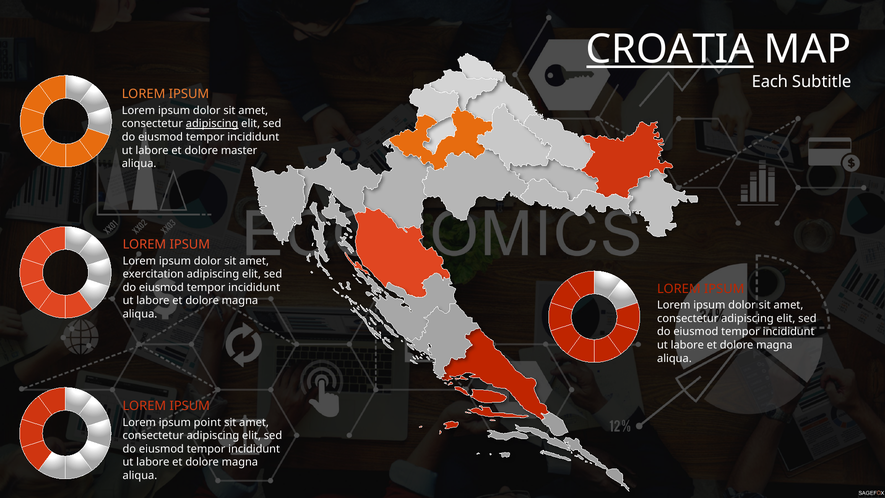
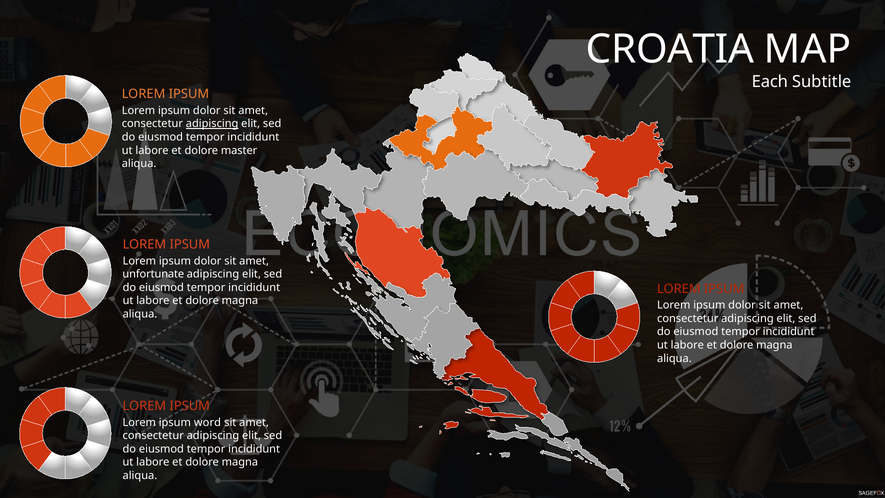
CROATIA underline: present -> none
exercitation: exercitation -> unfortunate
point: point -> word
